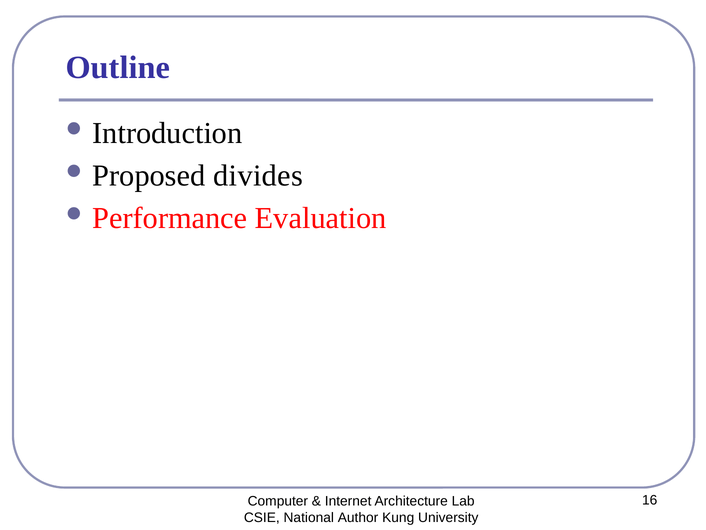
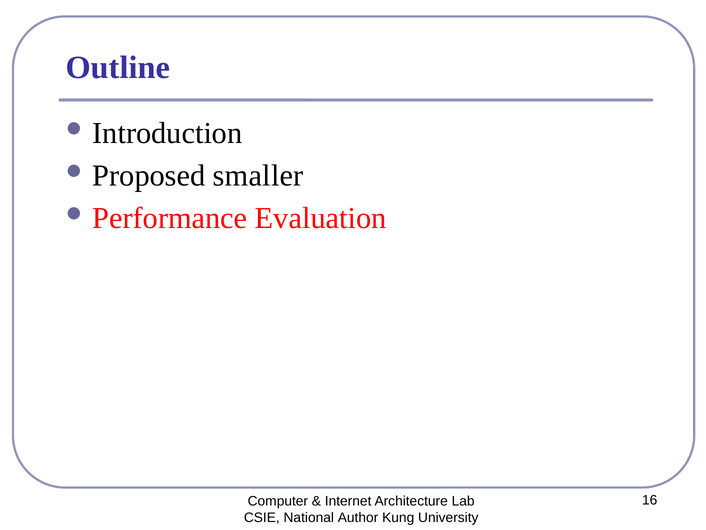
divides: divides -> smaller
